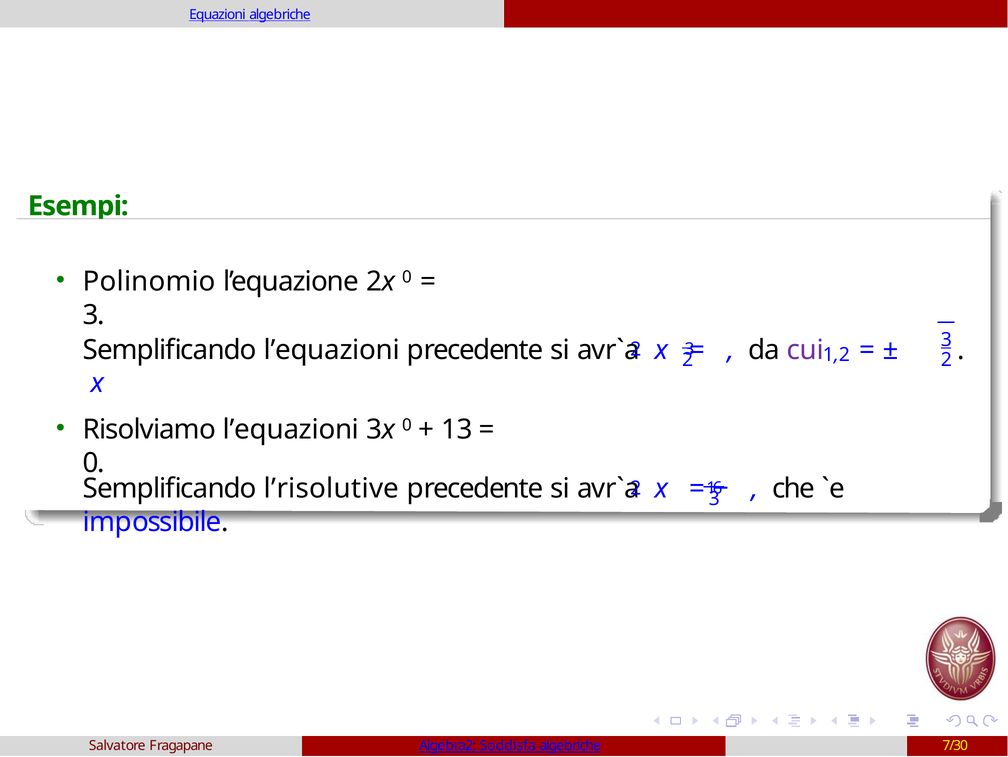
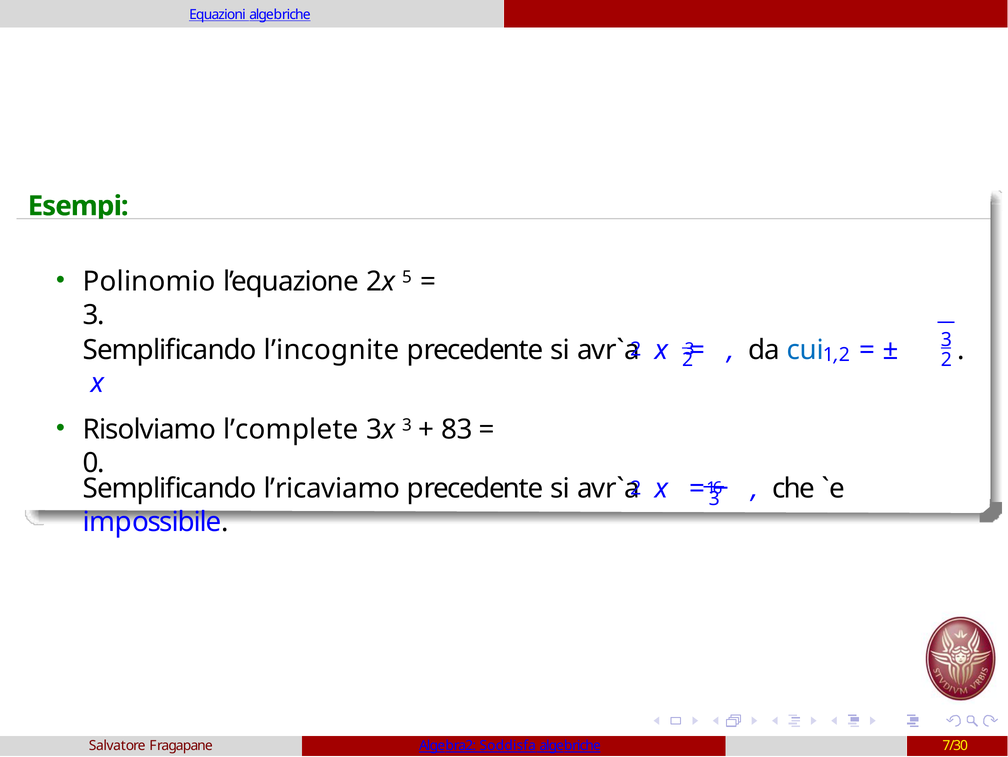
2x 0: 0 -> 5
Semplificando l’equazioni: l’equazioni -> l’incognite
cui colour: purple -> blue
Risolviamo l’equazioni: l’equazioni -> l’complete
3x 0: 0 -> 3
13: 13 -> 83
l’risolutive: l’risolutive -> l’ricaviamo
